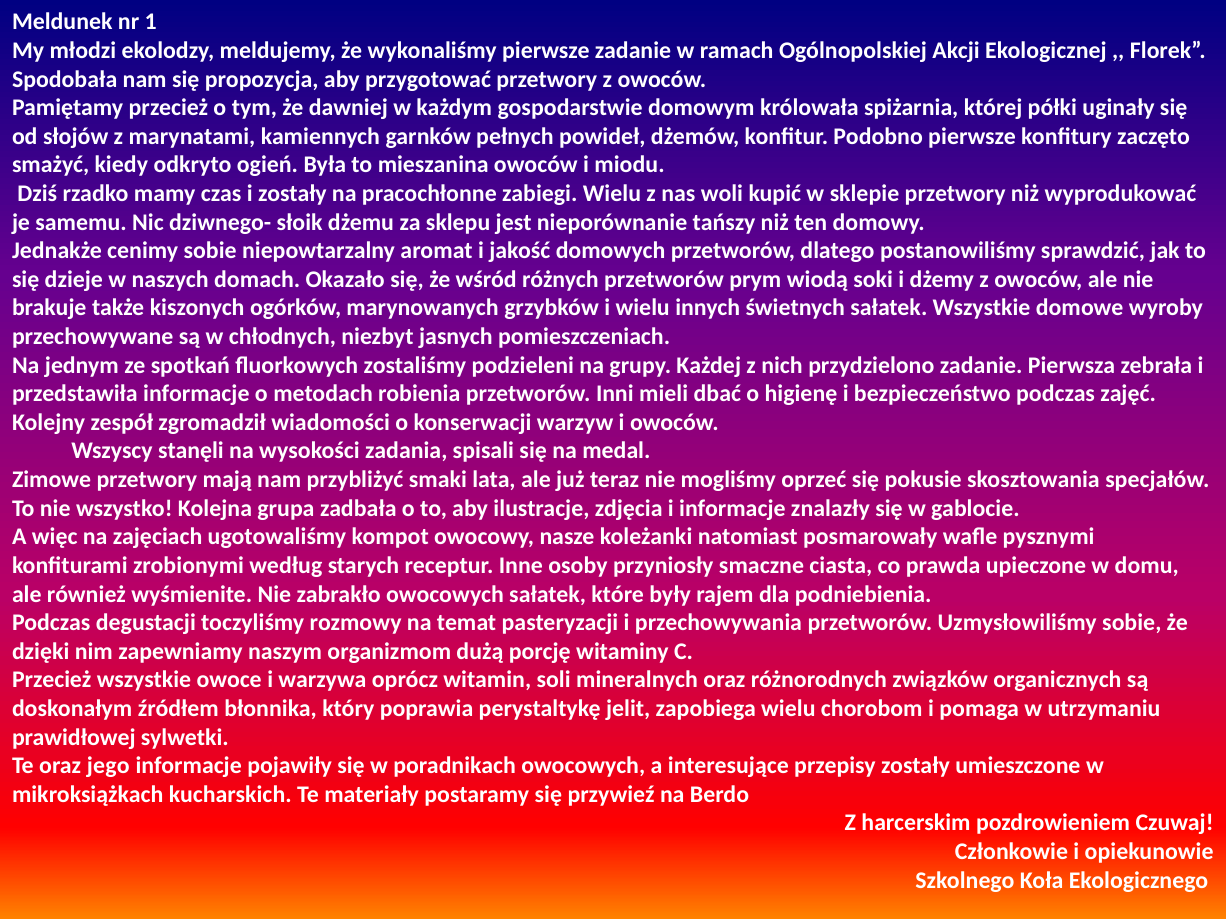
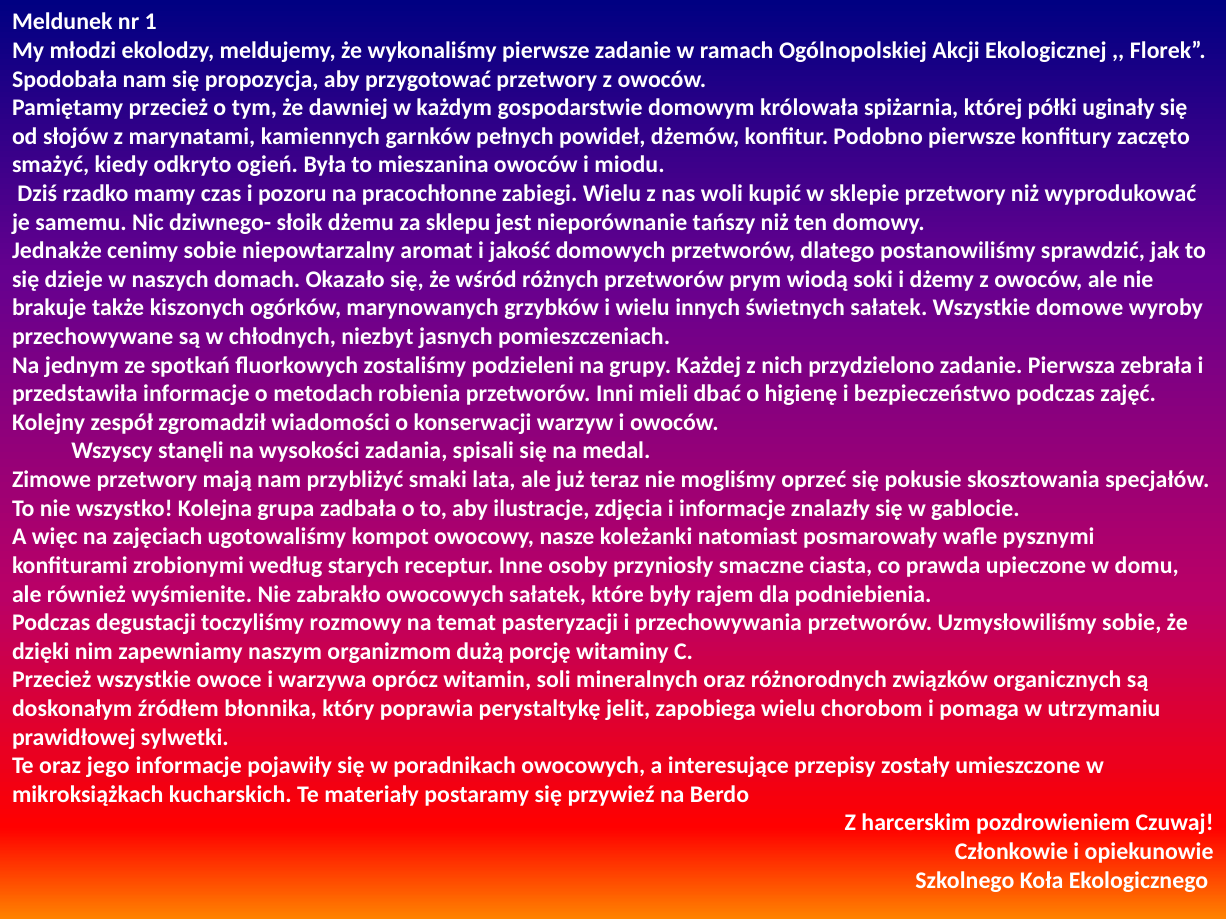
i zostały: zostały -> pozoru
